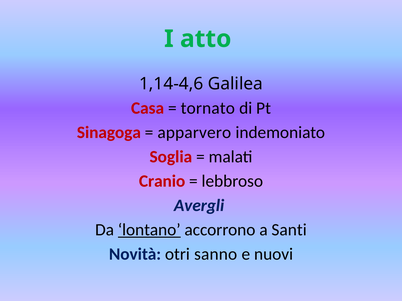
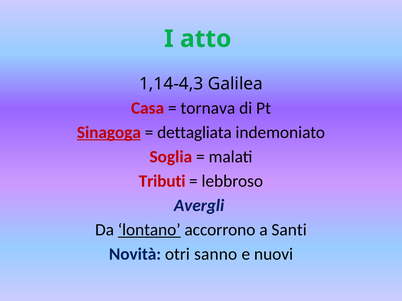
1,14-4,6: 1,14-4,6 -> 1,14-4,3
tornato: tornato -> tornava
Sinagoga underline: none -> present
apparvero: apparvero -> dettagliata
Cranio: Cranio -> Tributi
